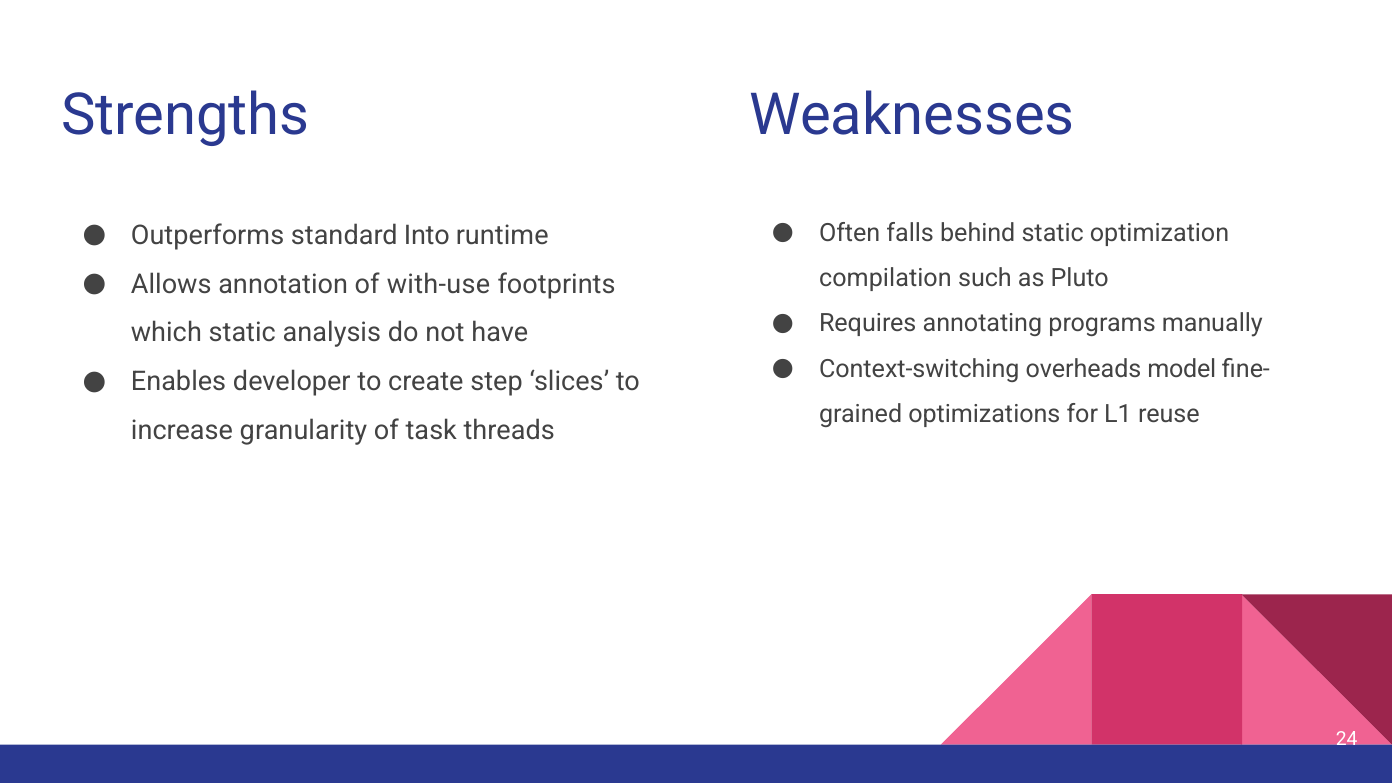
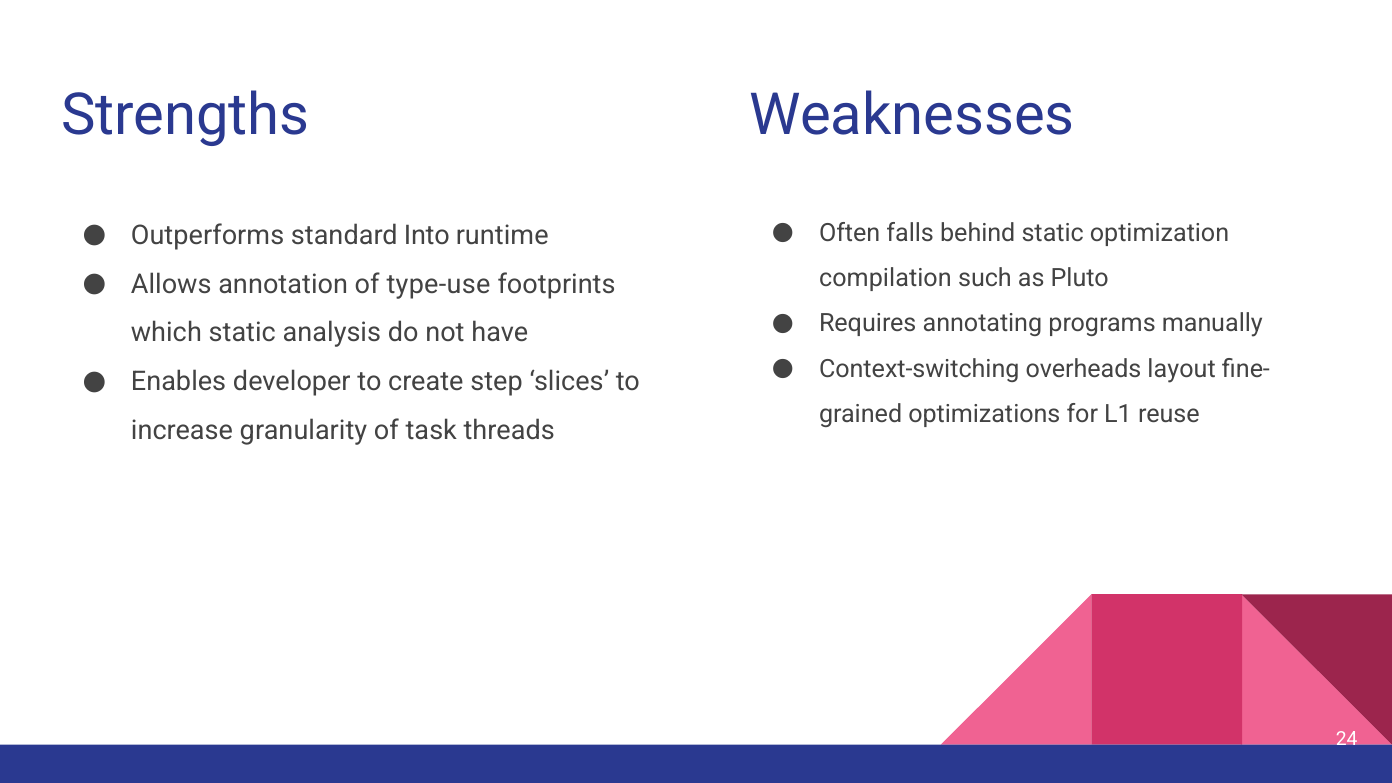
with-use: with-use -> type-use
model: model -> layout
